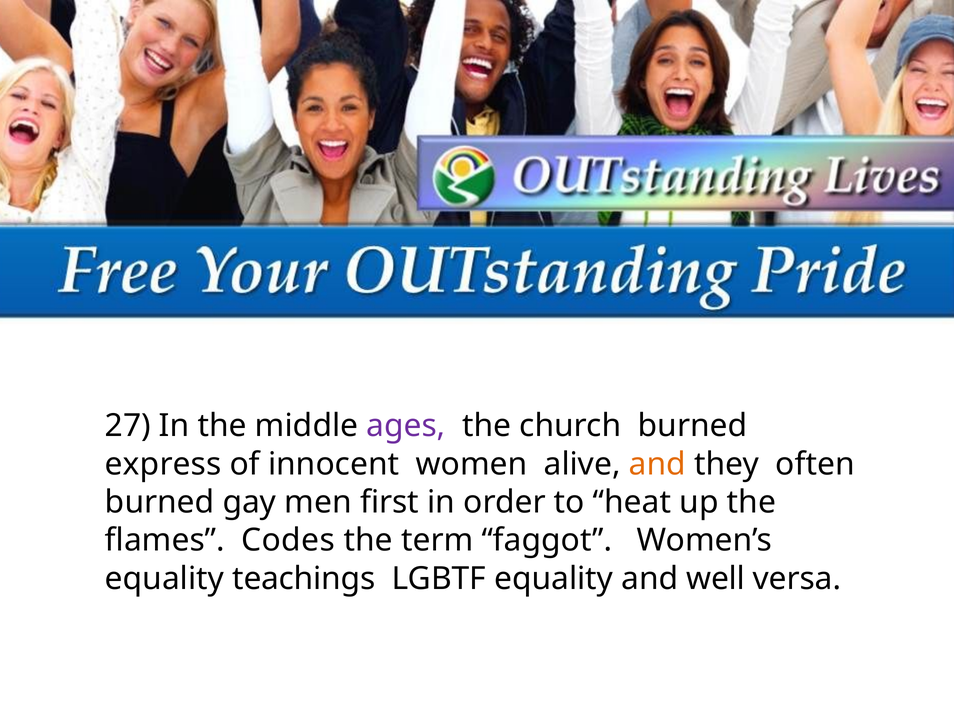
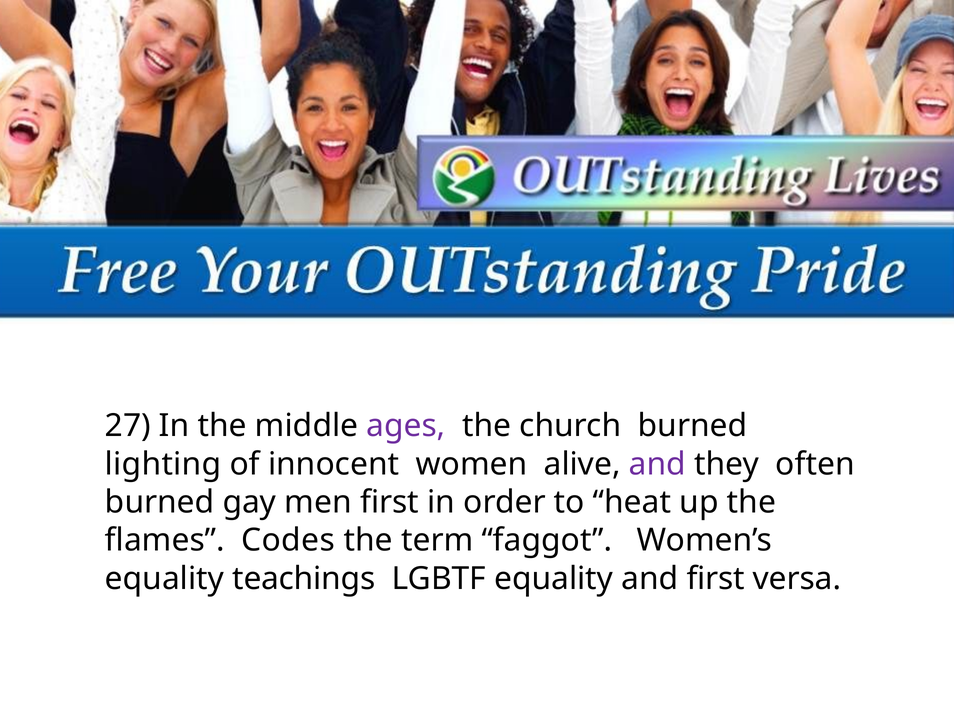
express: express -> lighting
and at (657, 464) colour: orange -> purple
and well: well -> first
